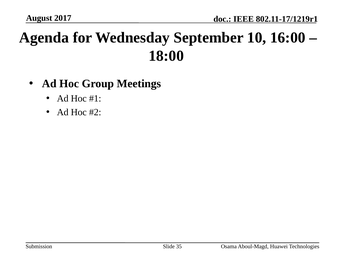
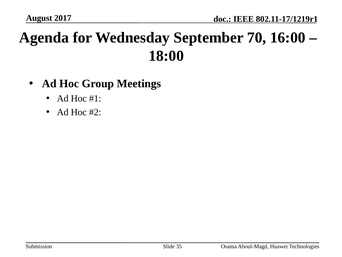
10: 10 -> 70
